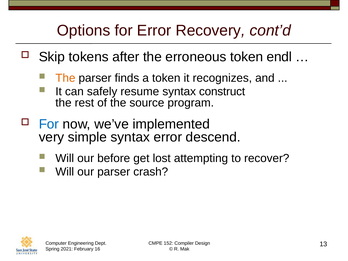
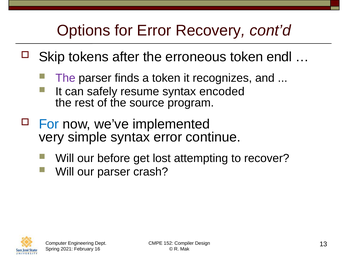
The at (65, 78) colour: orange -> purple
construct: construct -> encoded
descend: descend -> continue
